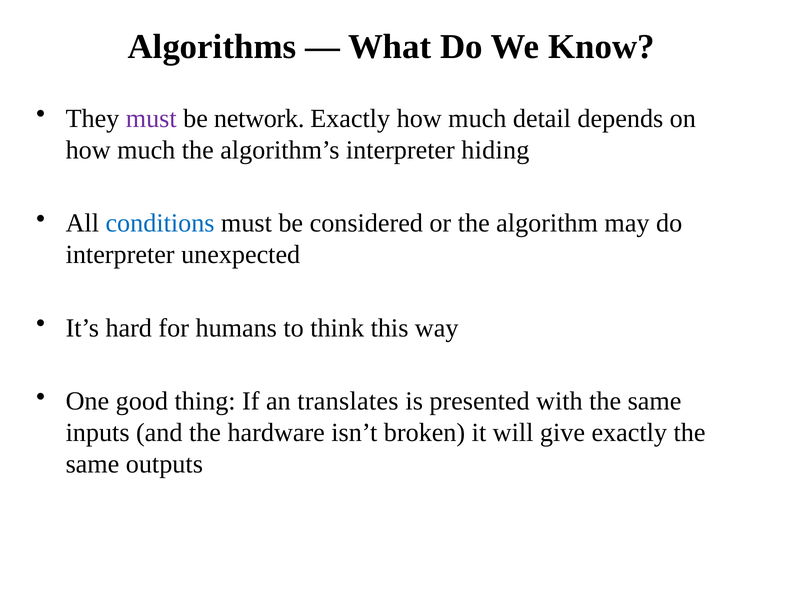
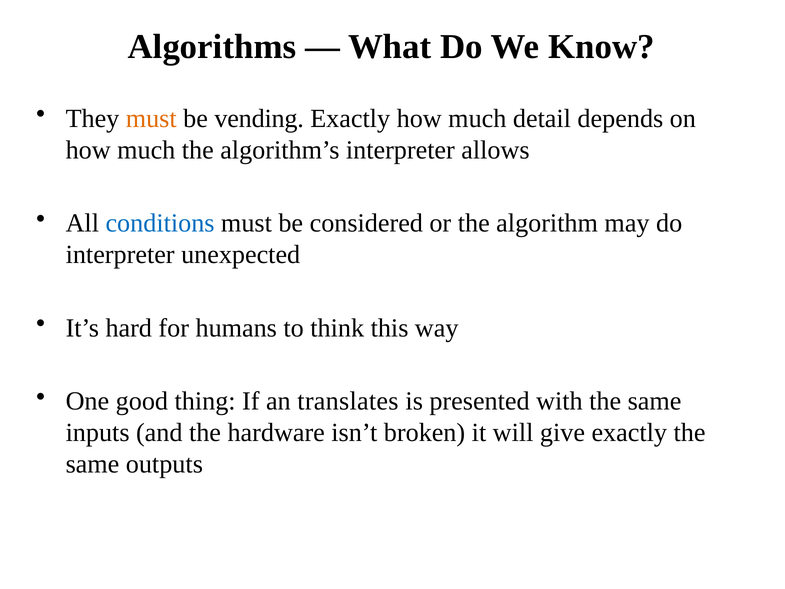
must at (151, 119) colour: purple -> orange
network: network -> vending
hiding: hiding -> allows
